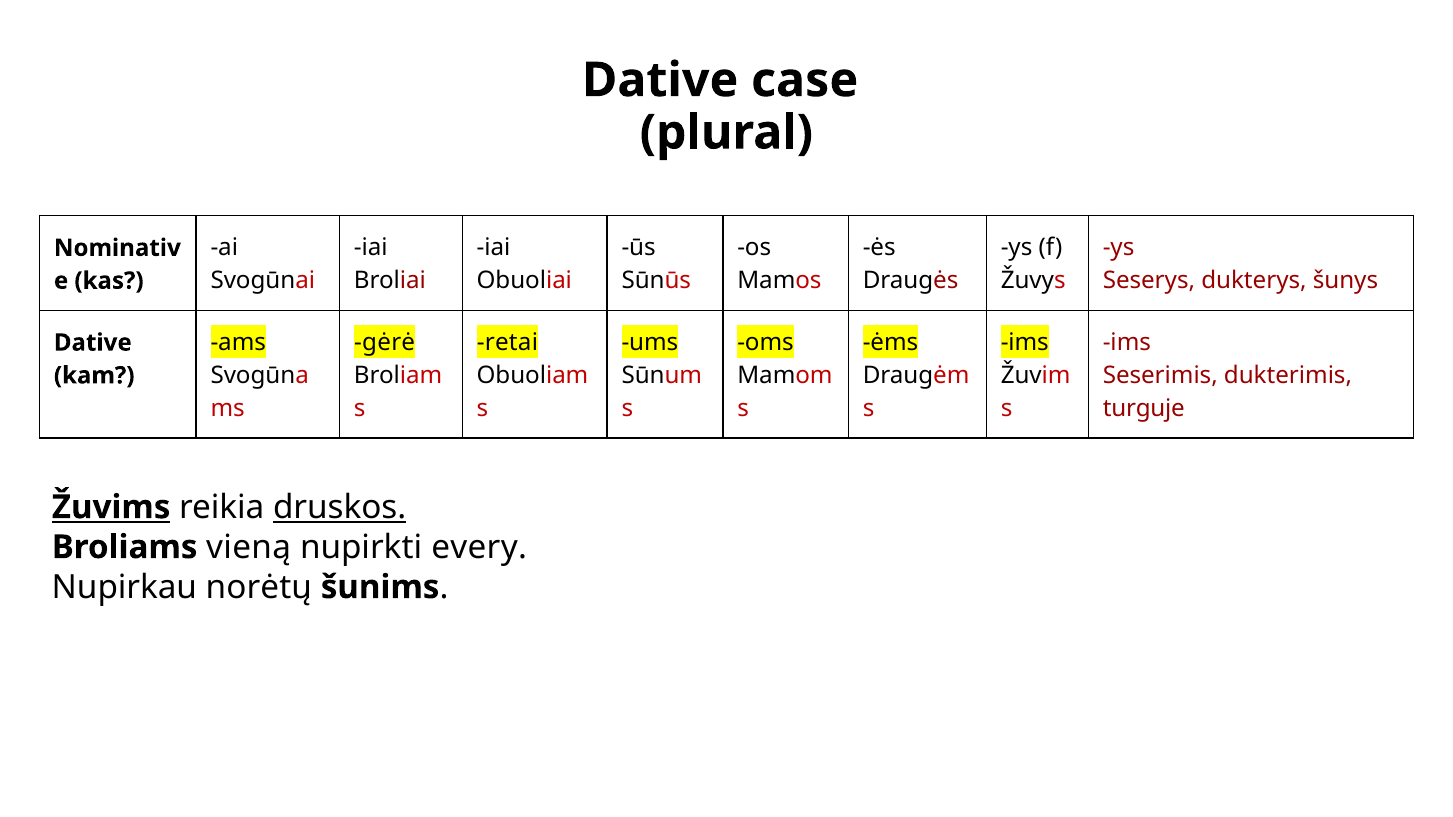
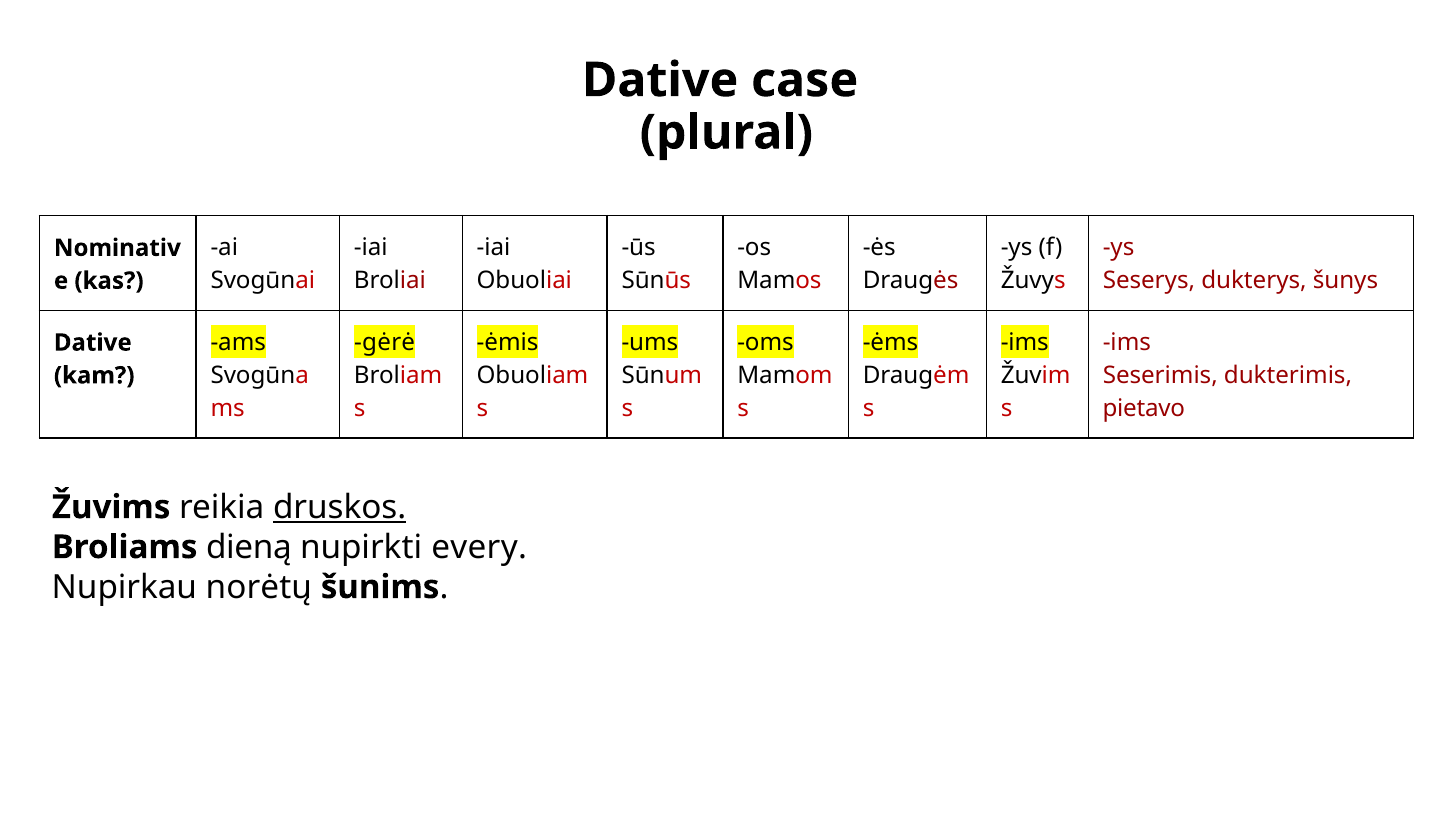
retai: retai -> ėmis
turguje: turguje -> pietavo
Žuvims underline: present -> none
vieną: vieną -> dieną
